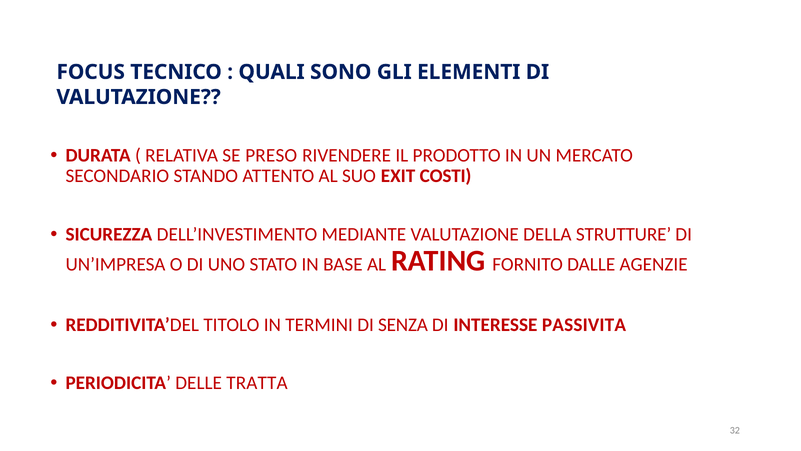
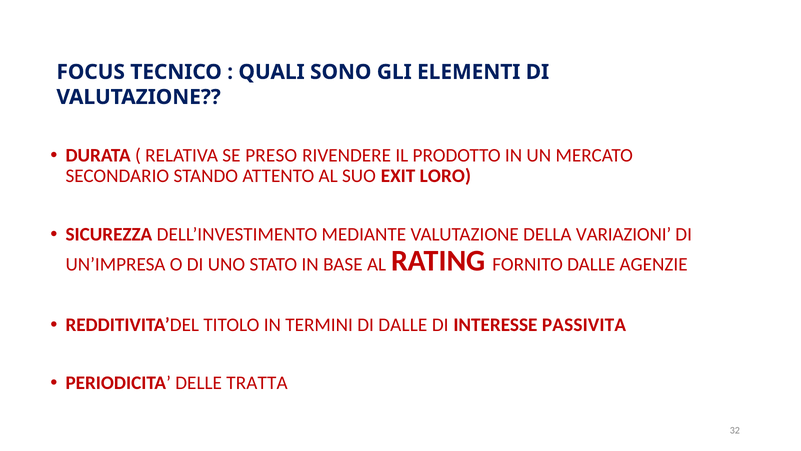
COSTI: COSTI -> LORO
STRUTTURE: STRUTTURE -> VARIAZIONI
DI SENZA: SENZA -> DALLE
